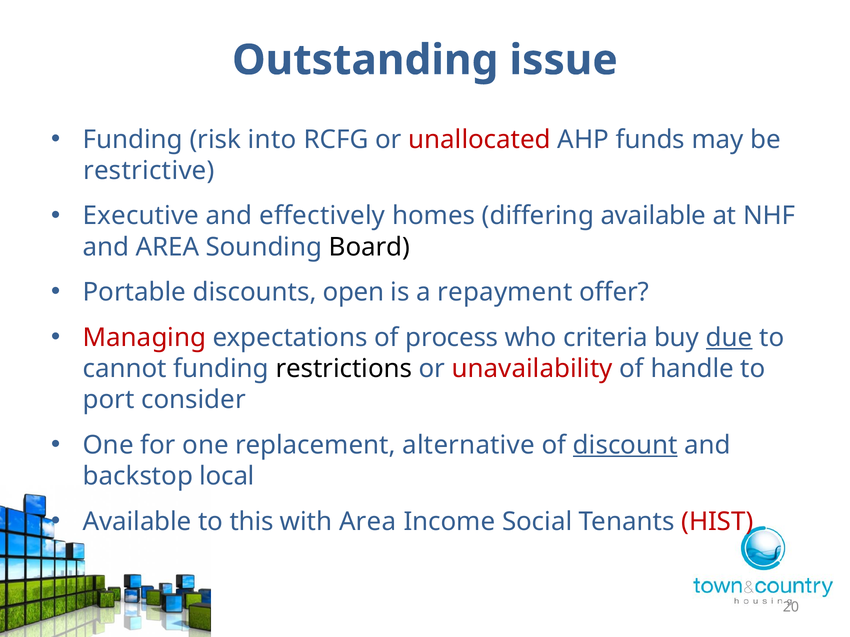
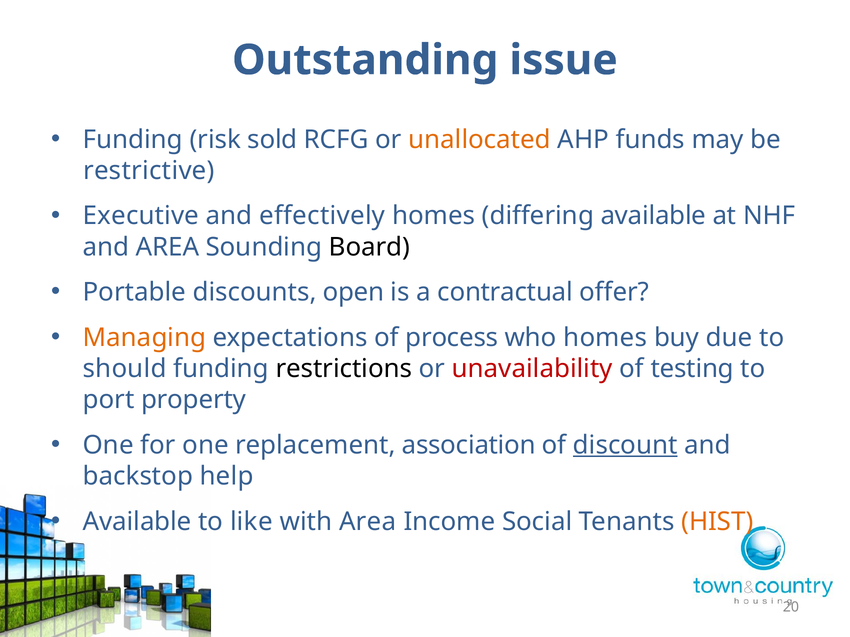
into: into -> sold
unallocated colour: red -> orange
repayment: repayment -> contractual
Managing colour: red -> orange
who criteria: criteria -> homes
due underline: present -> none
cannot: cannot -> should
handle: handle -> testing
consider: consider -> property
alternative: alternative -> association
local: local -> help
this: this -> like
HIST colour: red -> orange
